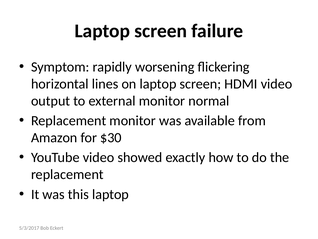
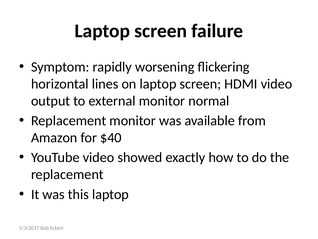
$30: $30 -> $40
